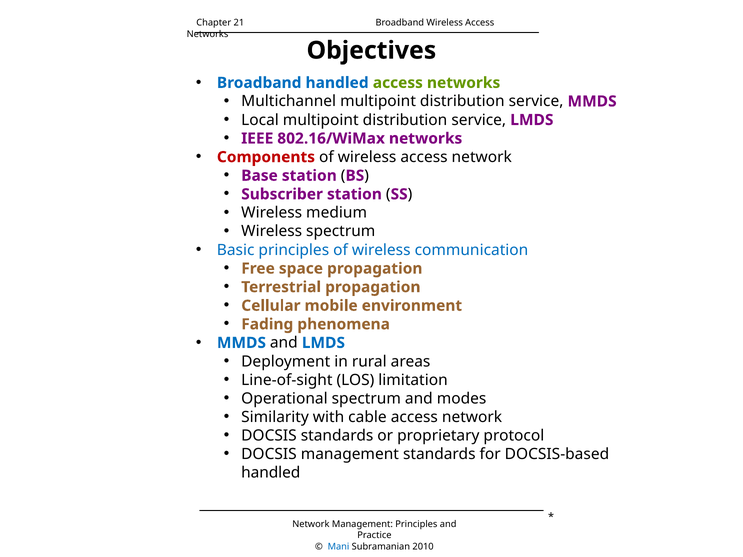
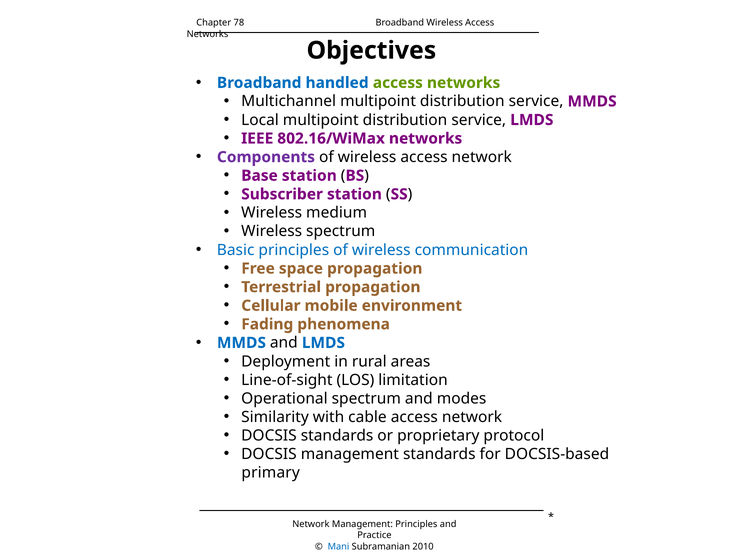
21: 21 -> 78
Components colour: red -> purple
handled at (271, 473): handled -> primary
